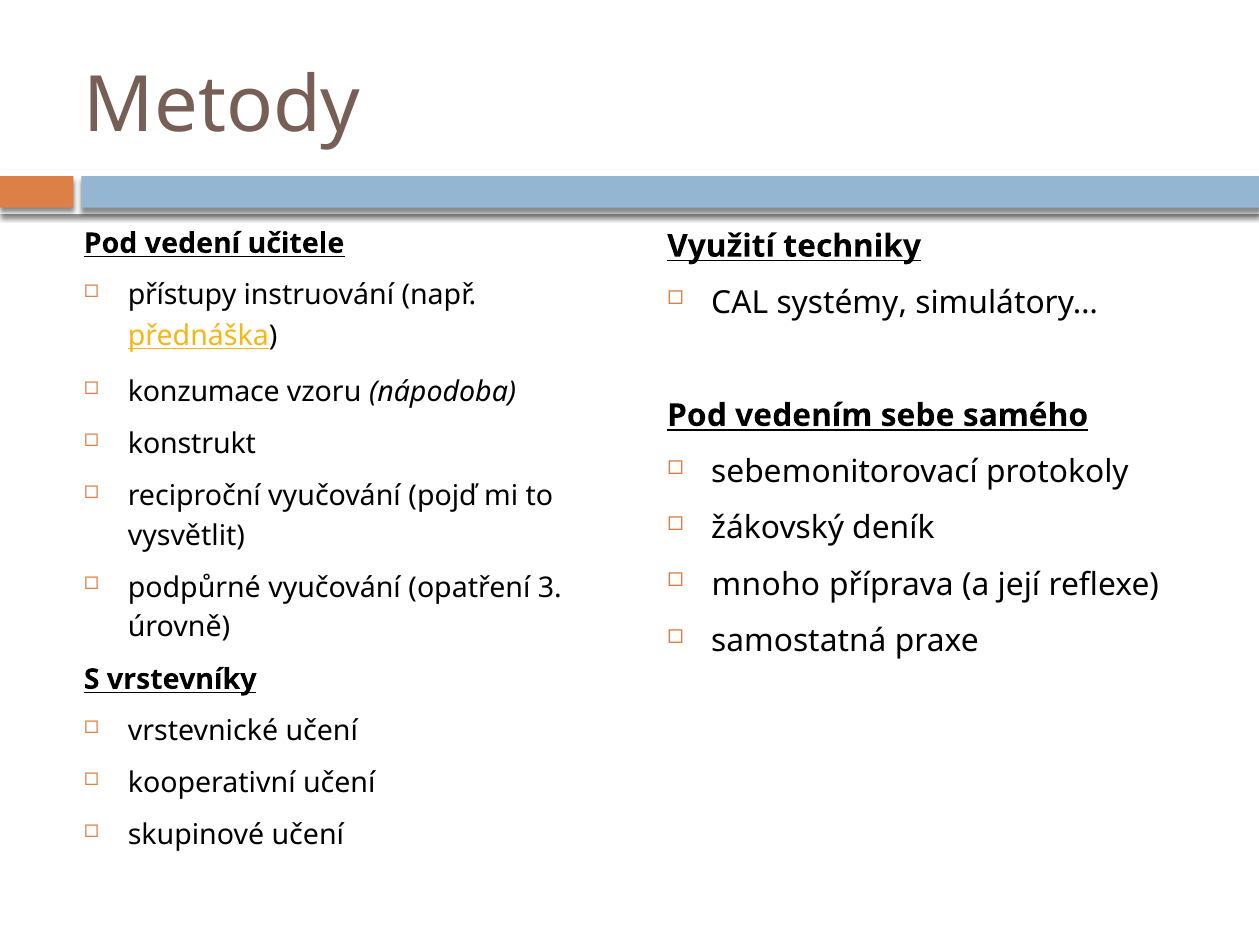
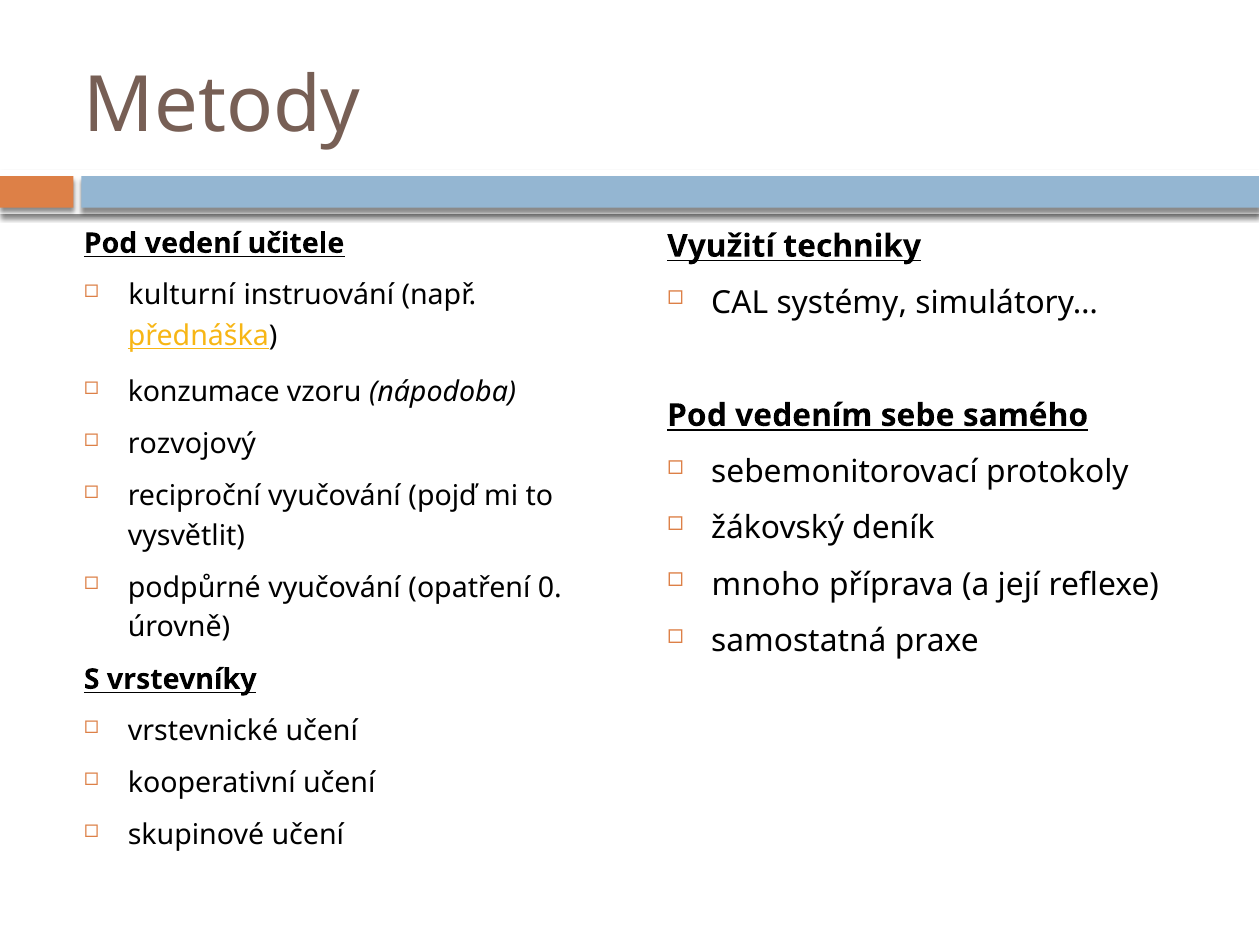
přístupy: přístupy -> kulturní
konstrukt: konstrukt -> rozvojový
3: 3 -> 0
